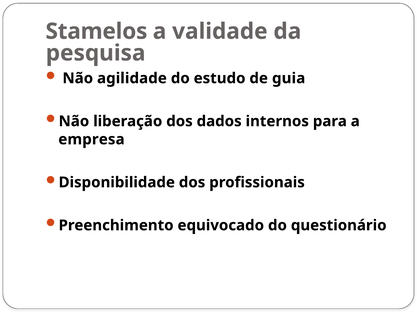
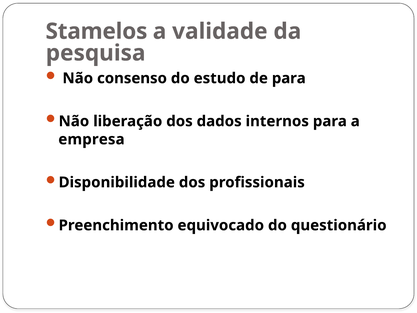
agilidade: agilidade -> consenso
de guia: guia -> para
